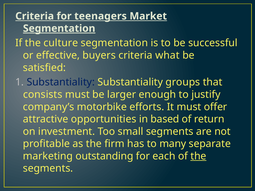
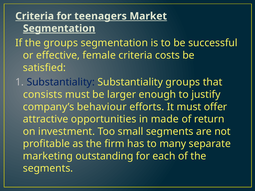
the culture: culture -> groups
buyers: buyers -> female
what: what -> costs
motorbike: motorbike -> behaviour
based: based -> made
the at (198, 156) underline: present -> none
